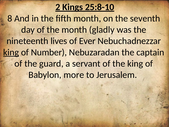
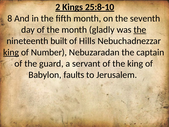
the at (140, 30) underline: none -> present
lives: lives -> built
Ever: Ever -> Hills
more: more -> faults
